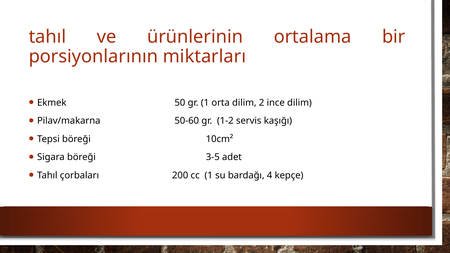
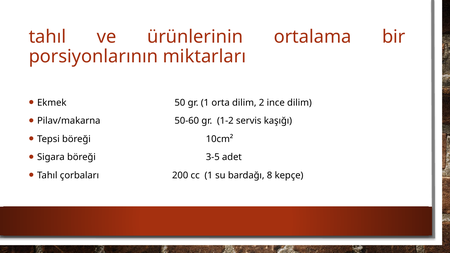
4: 4 -> 8
